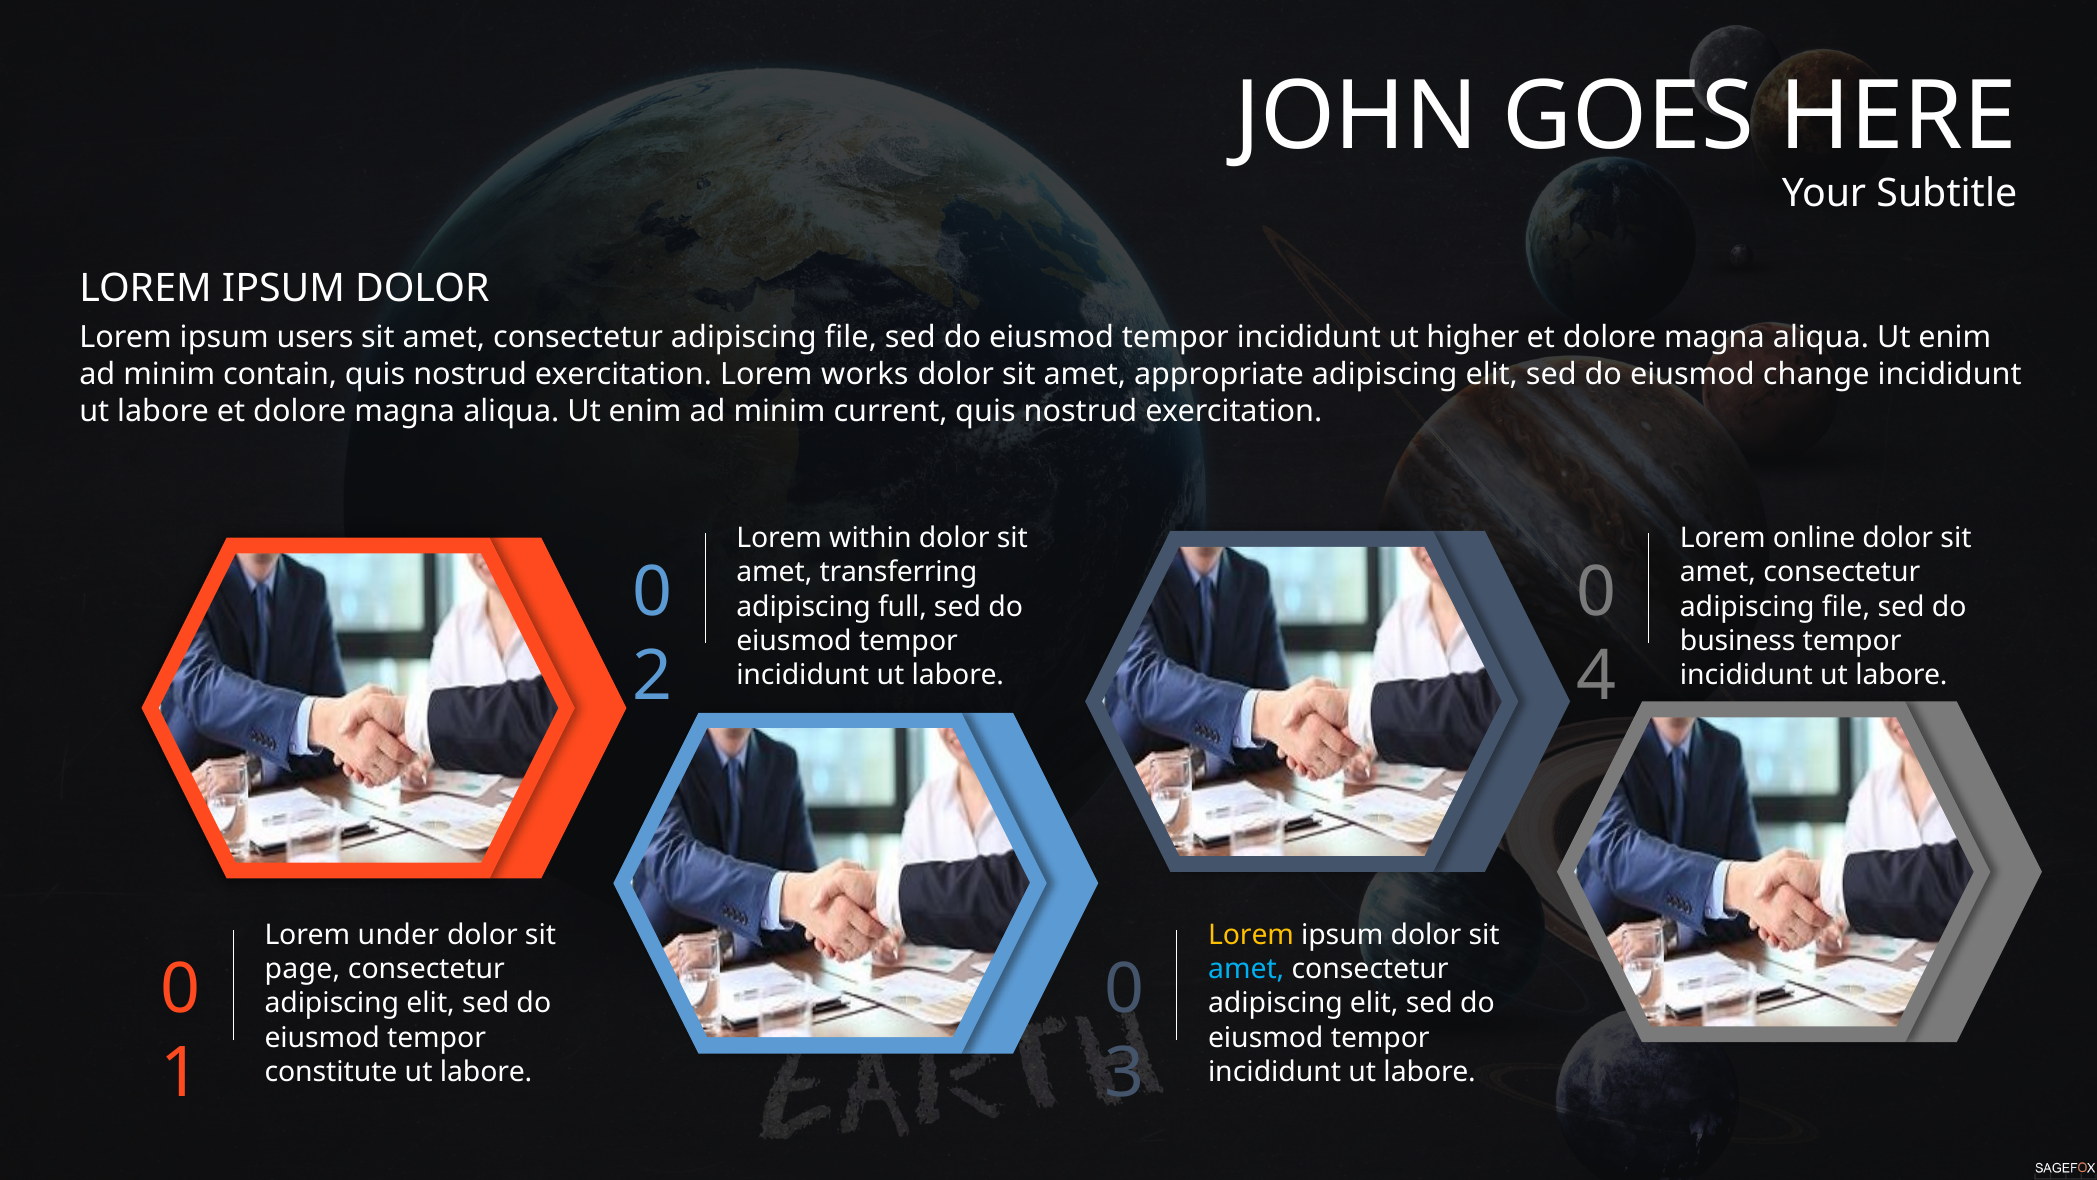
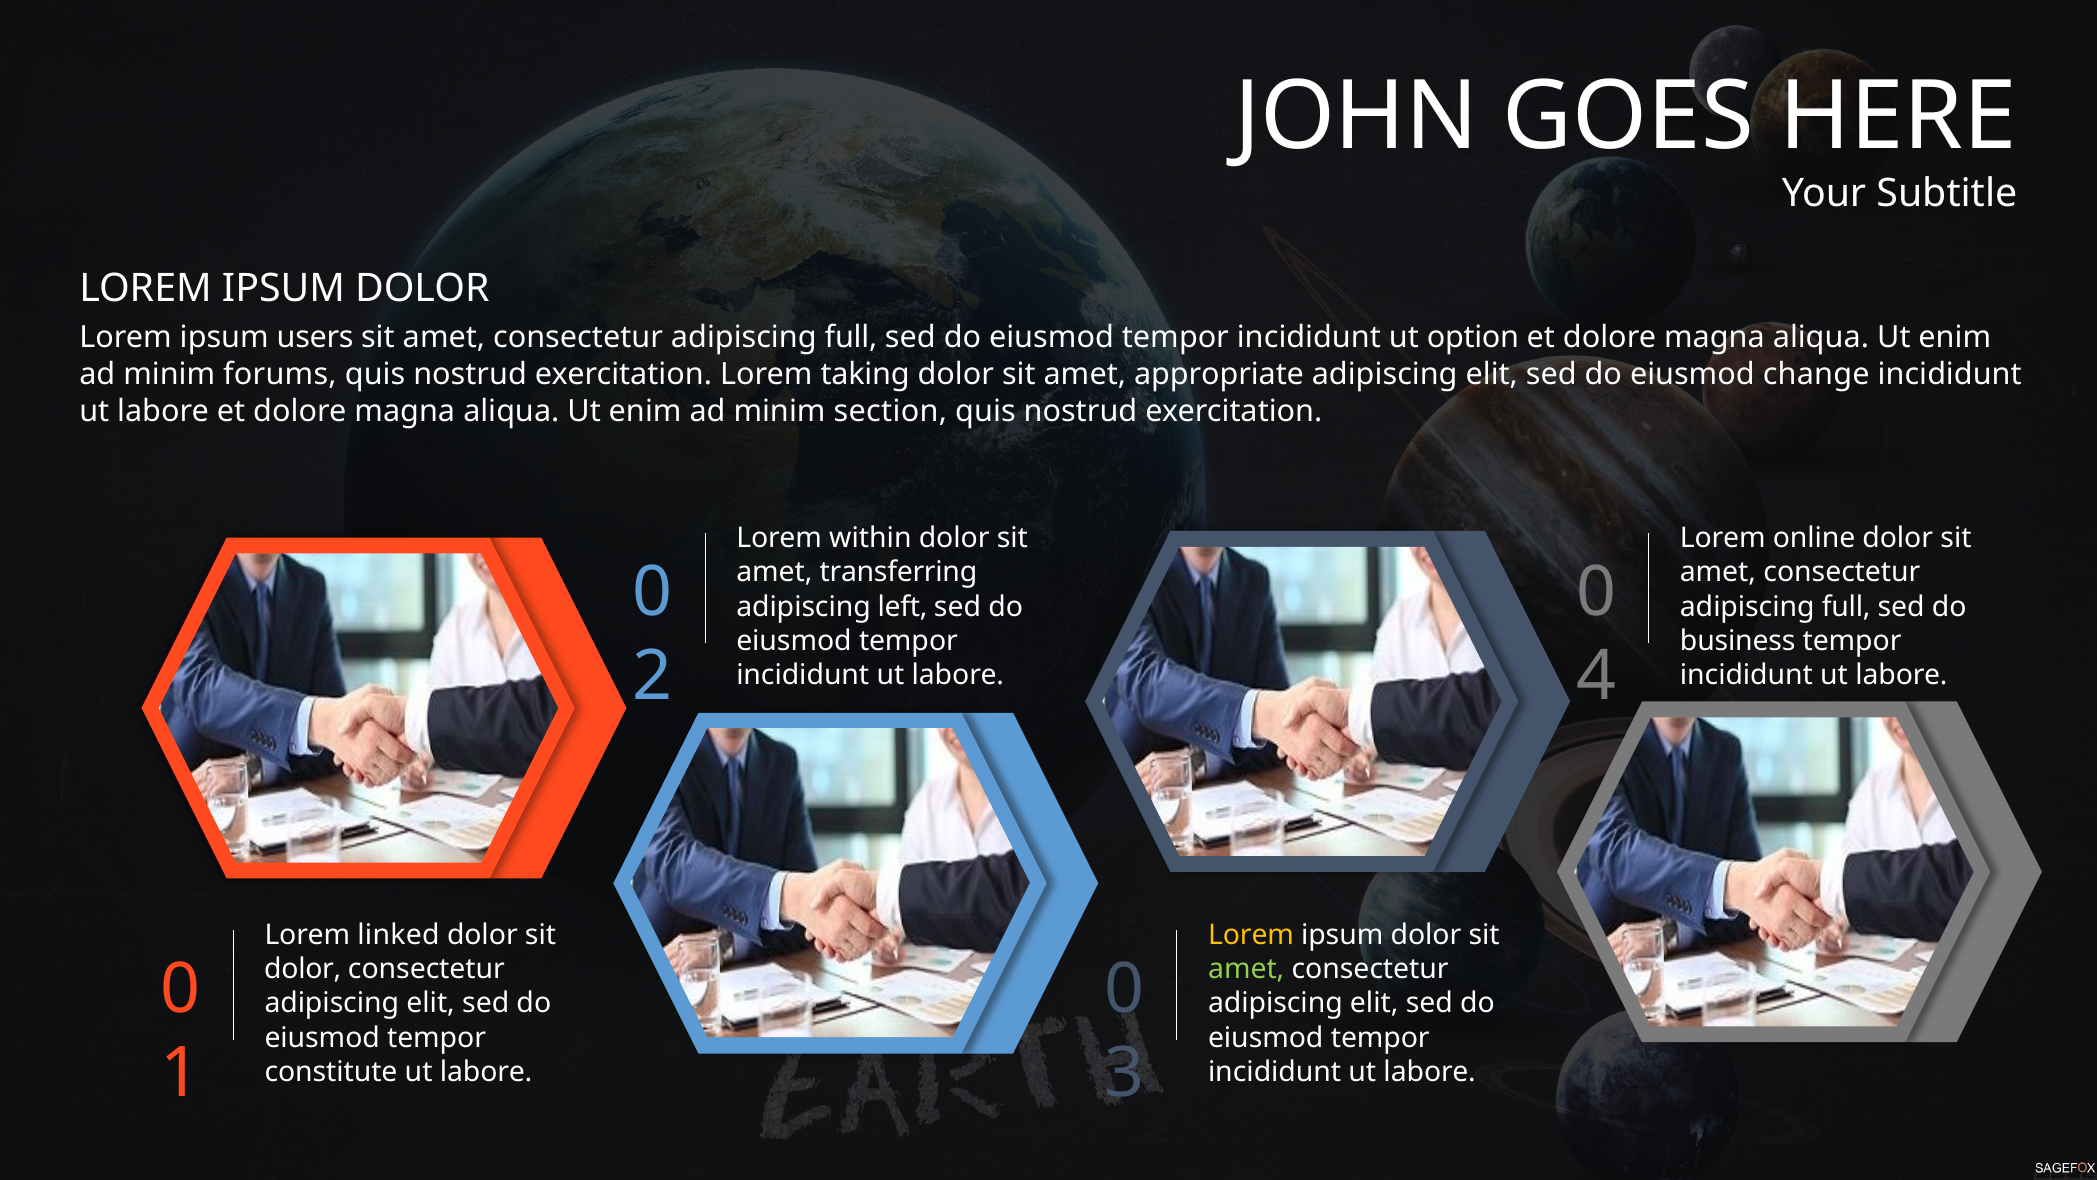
file at (851, 338): file -> full
higher: higher -> option
contain: contain -> forums
works: works -> taking
current: current -> section
full: full -> left
file at (1846, 606): file -> full
under: under -> linked
page at (302, 969): page -> dolor
amet at (1246, 969) colour: light blue -> light green
